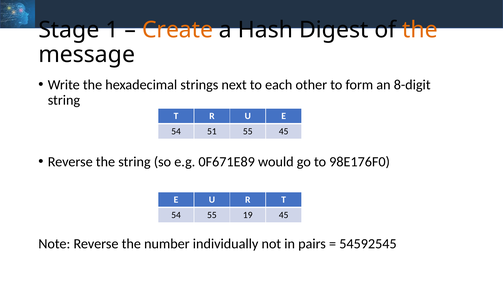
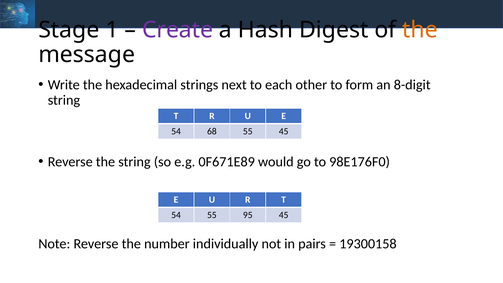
Create colour: orange -> purple
51: 51 -> 68
19: 19 -> 95
54592545: 54592545 -> 19300158
